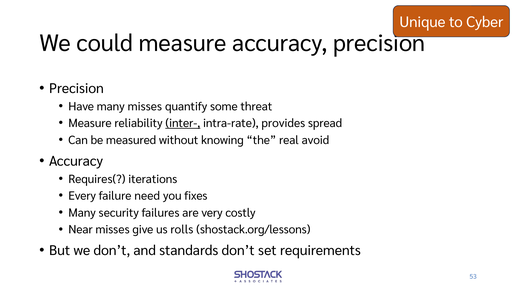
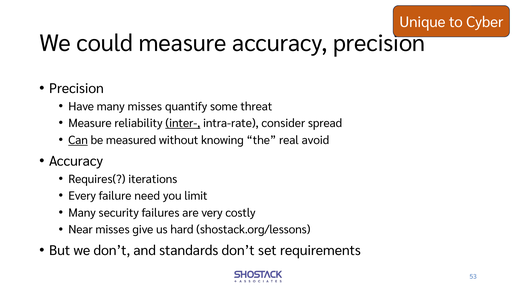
provides: provides -> consider
Can underline: none -> present
fixes: fixes -> limit
rolls: rolls -> hard
